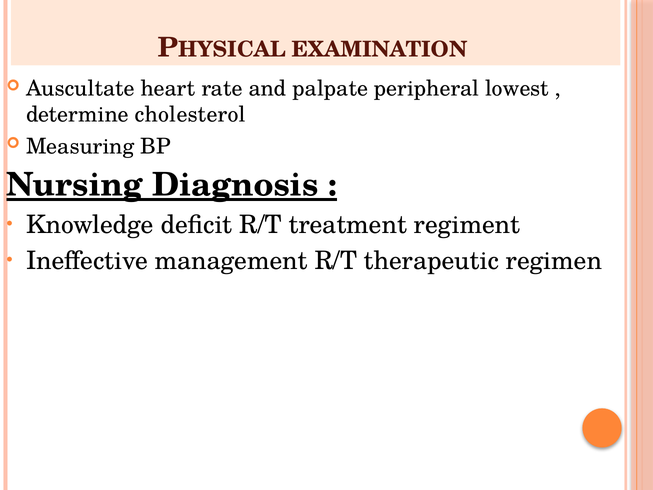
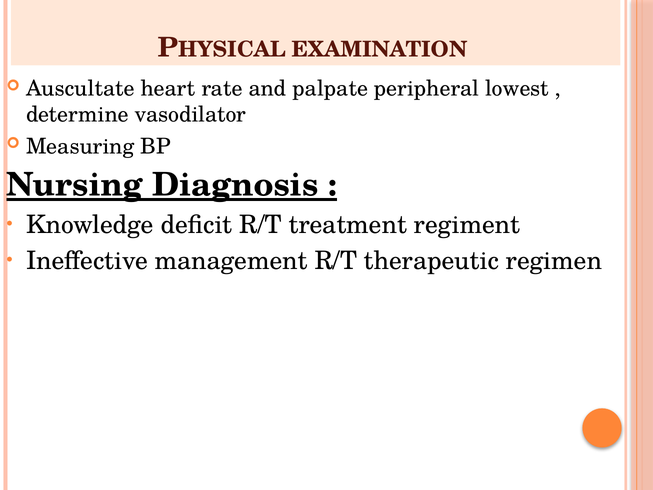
cholesterol: cholesterol -> vasodilator
